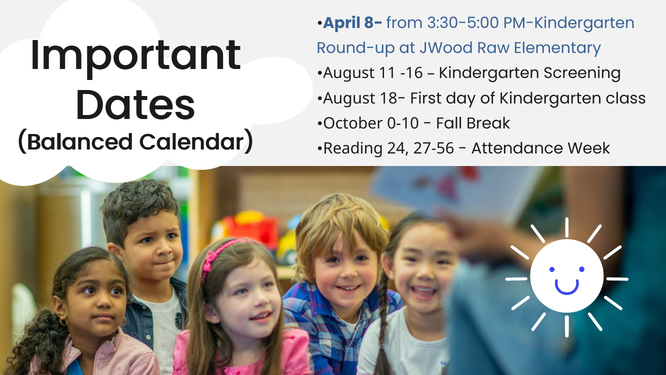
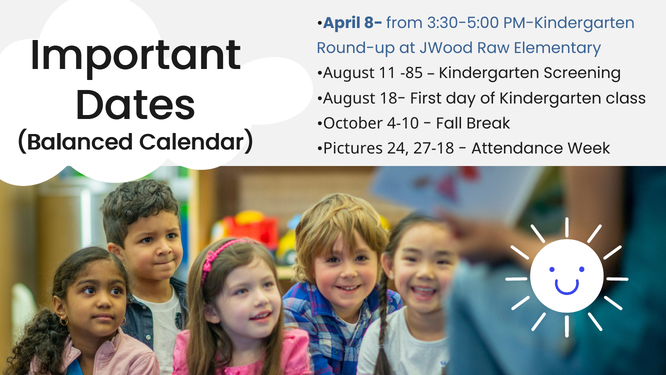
-16: -16 -> -85
0-10: 0-10 -> 4-10
Reading: Reading -> Pictures
27-56: 27-56 -> 27-18
